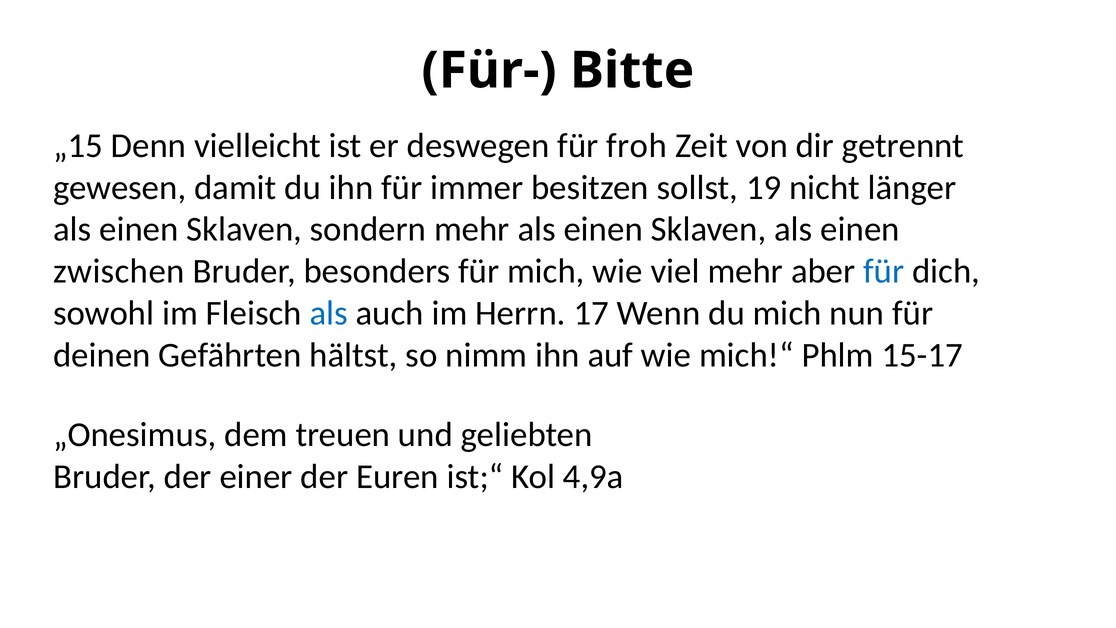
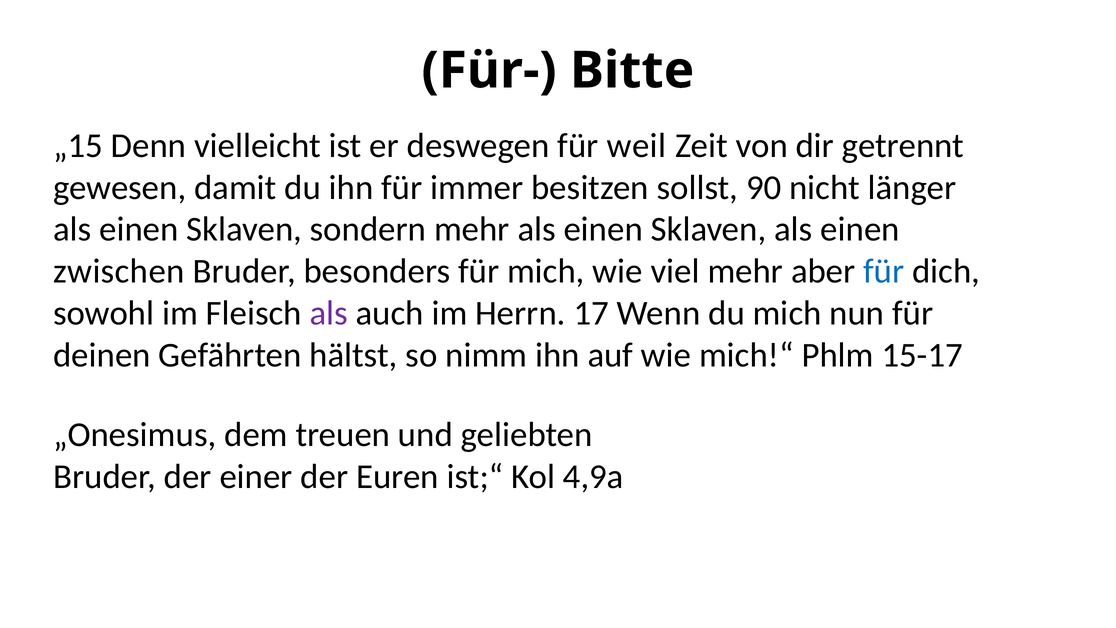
froh: froh -> weil
19: 19 -> 90
als at (329, 313) colour: blue -> purple
